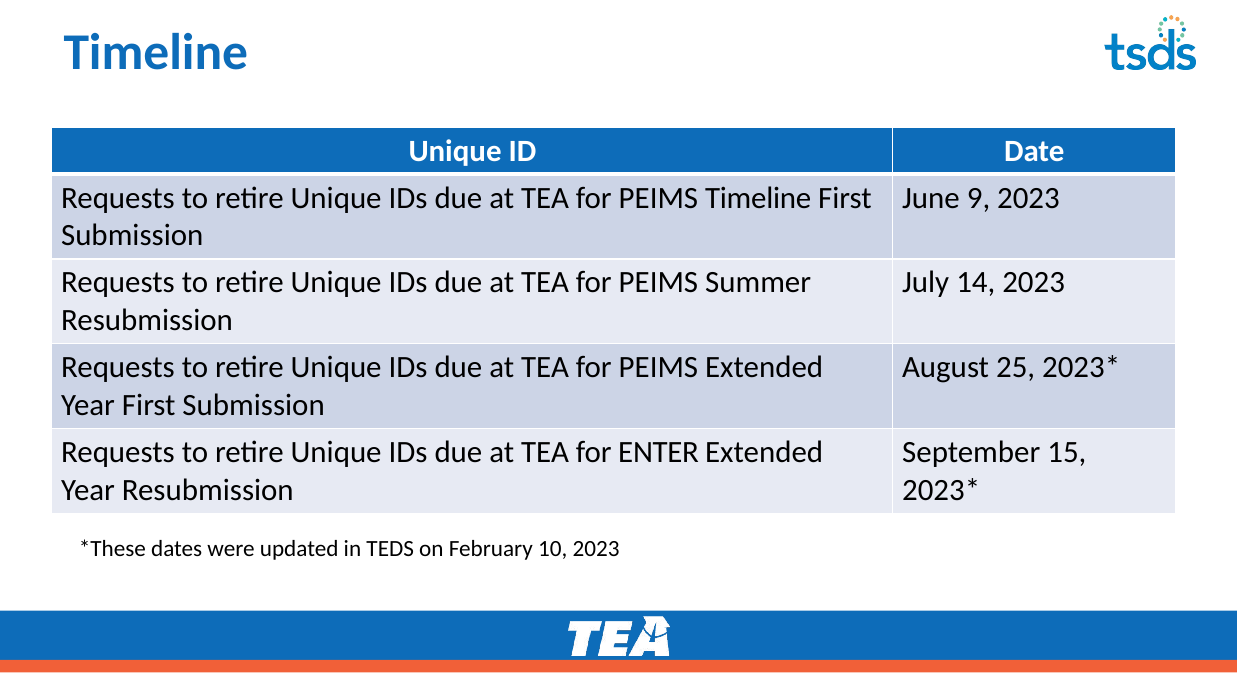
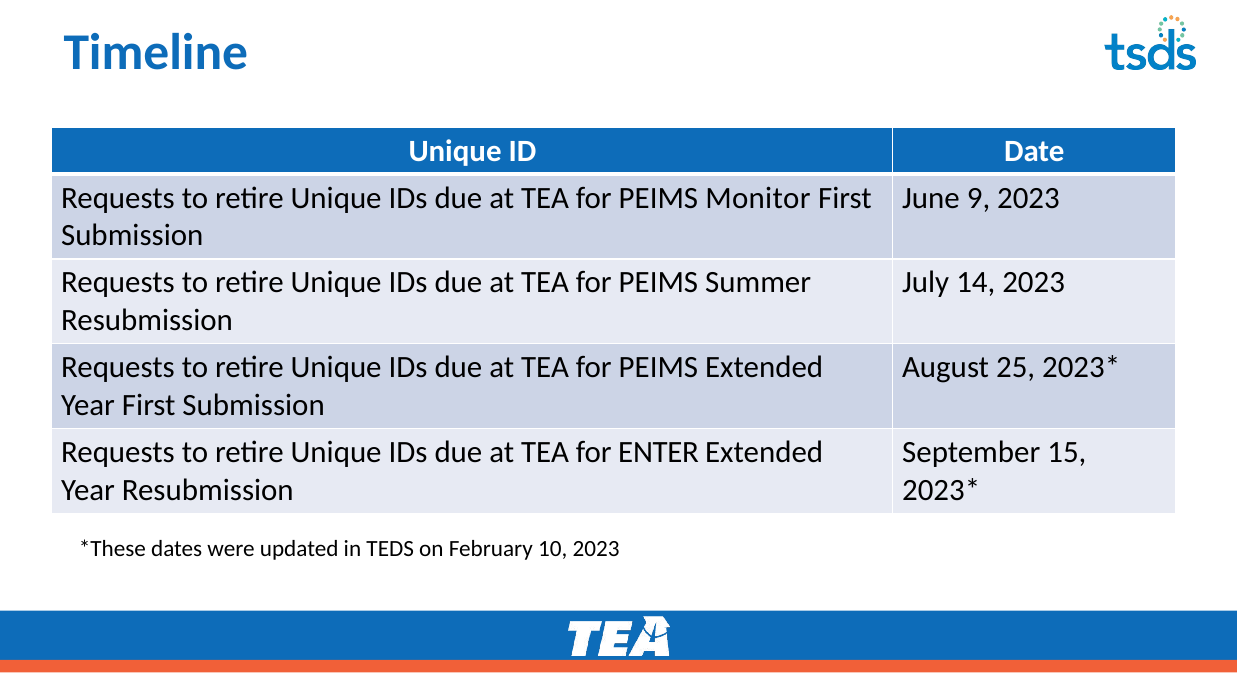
PEIMS Timeline: Timeline -> Monitor
